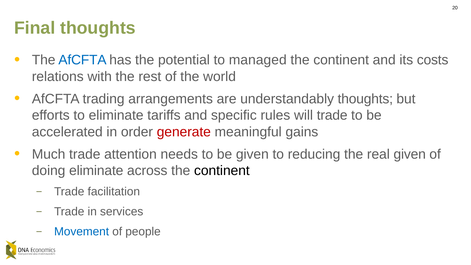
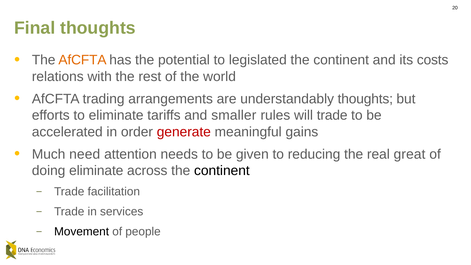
AfCFTA at (82, 60) colour: blue -> orange
managed: managed -> legislated
specific: specific -> smaller
Much trade: trade -> need
real given: given -> great
Movement colour: blue -> black
